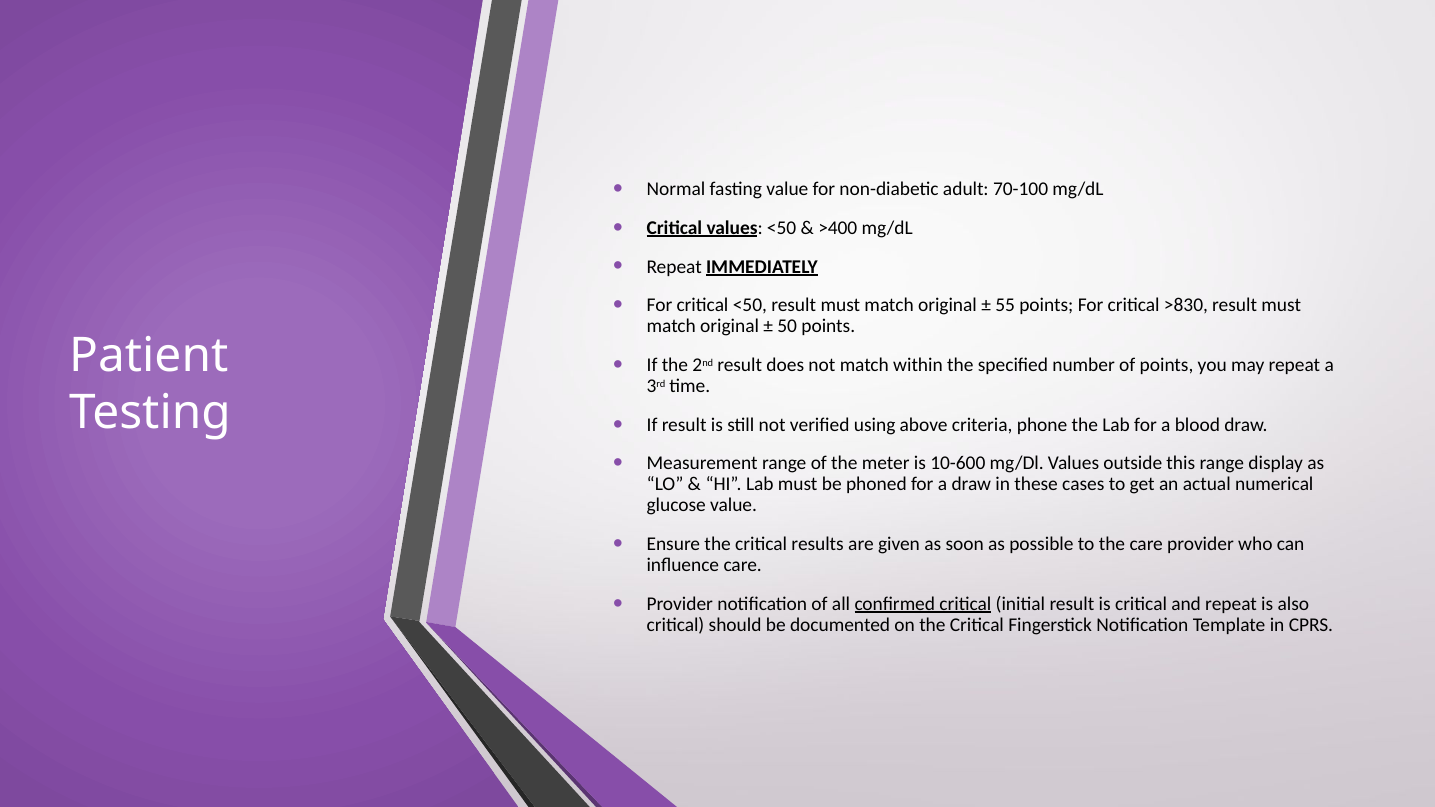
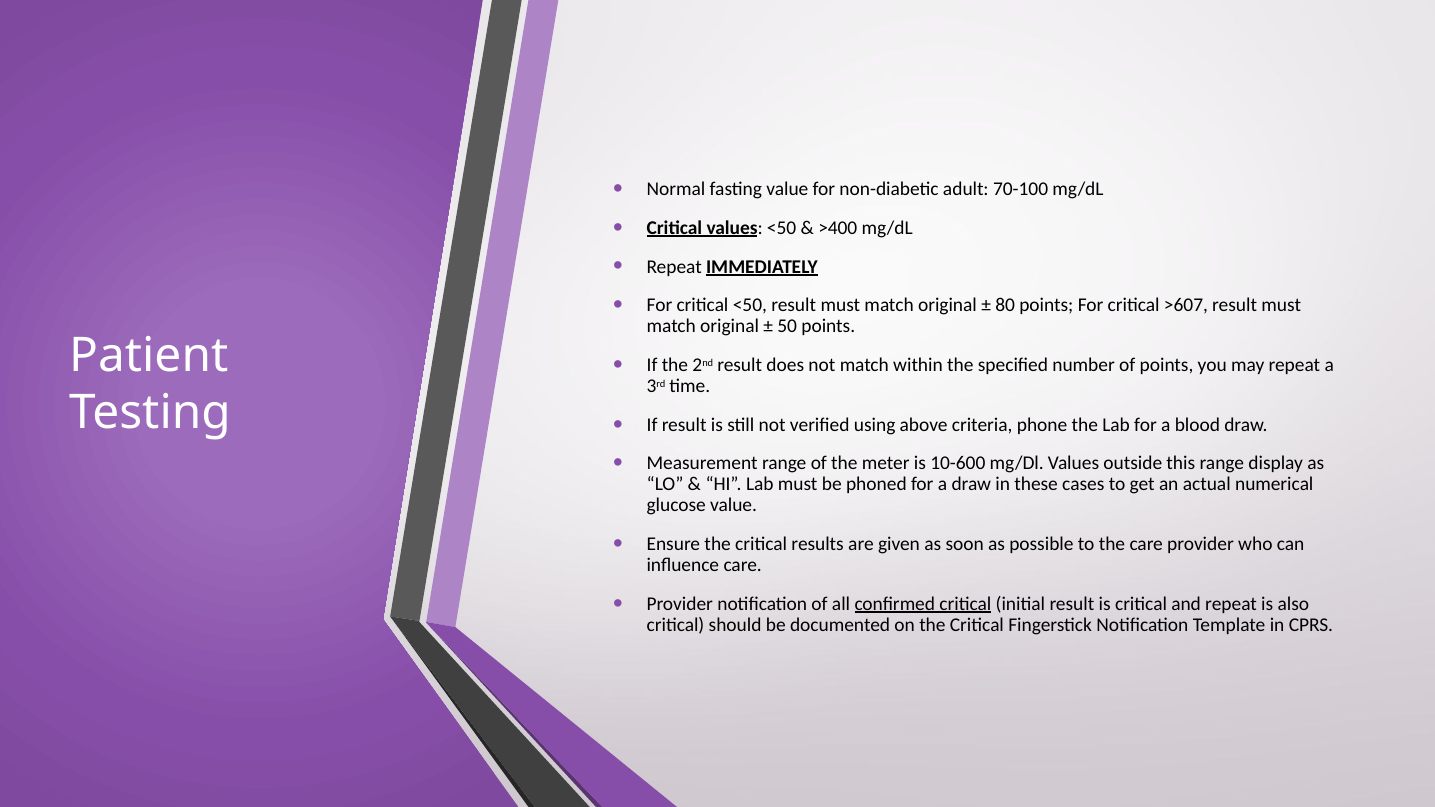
55: 55 -> 80
>830: >830 -> >607
